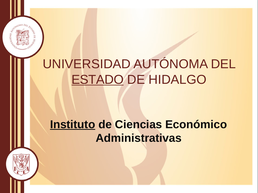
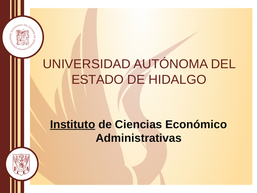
ESTADO underline: present -> none
